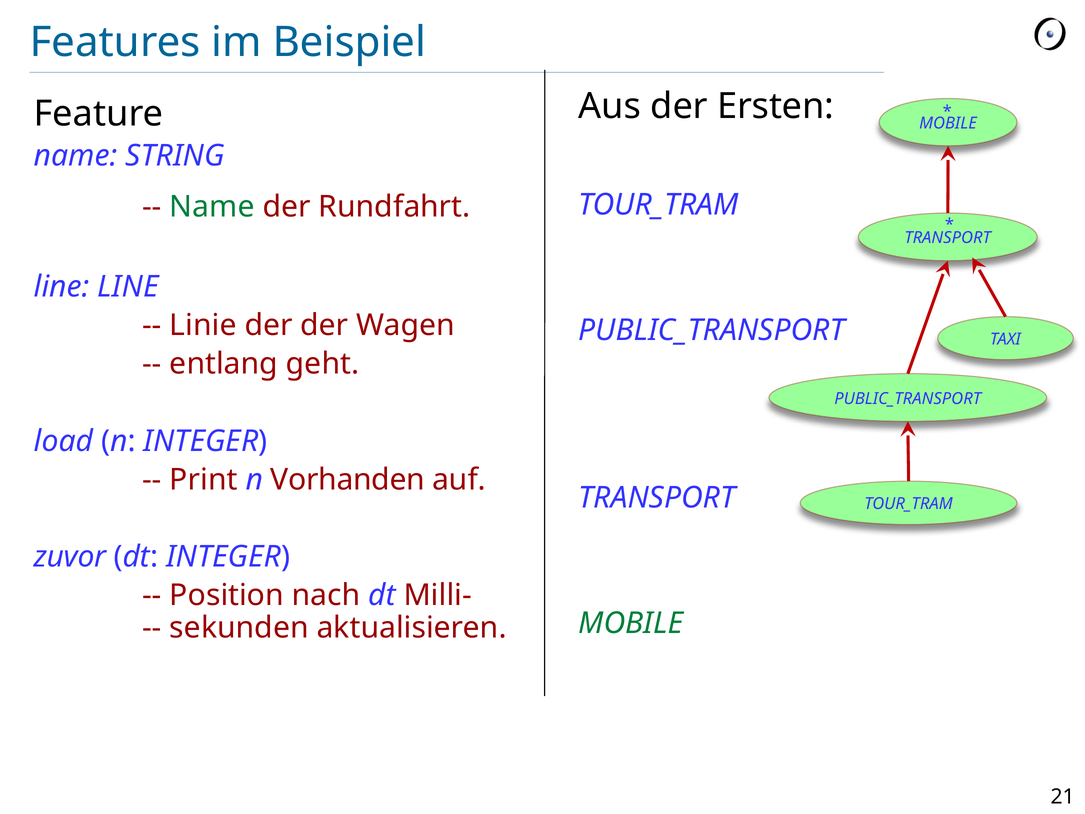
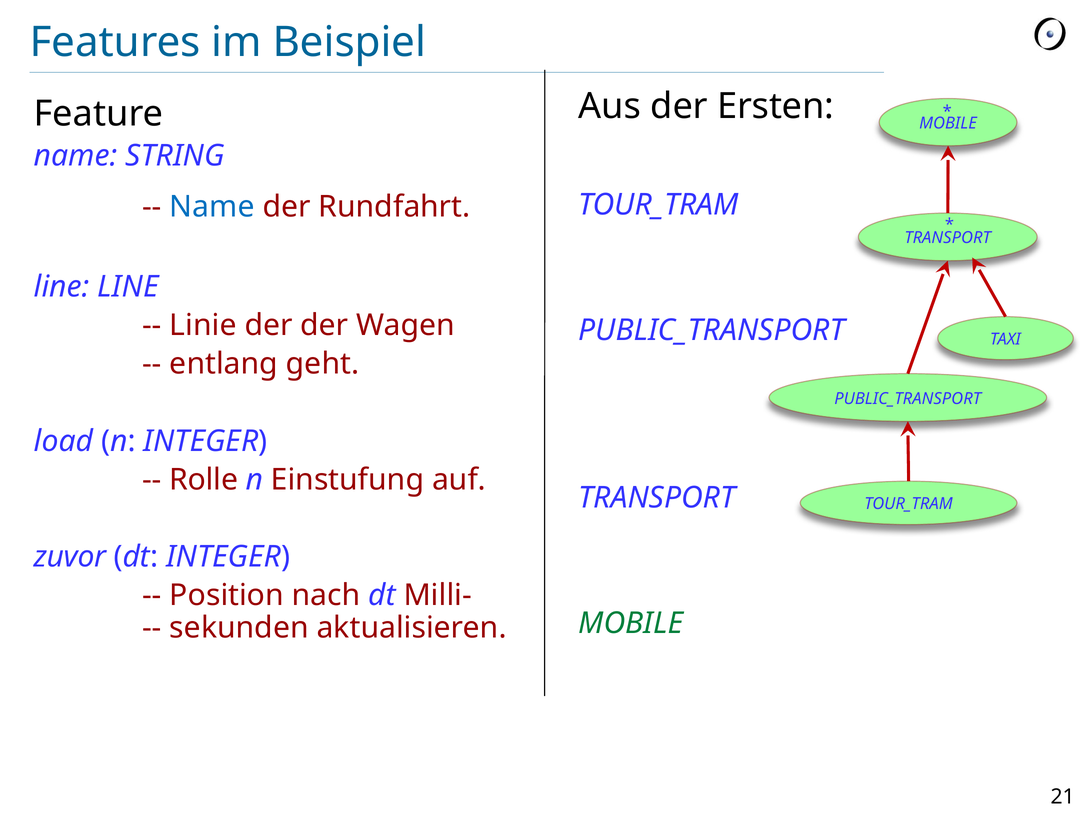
Name at (212, 207) colour: green -> blue
Print: Print -> Rolle
Vorhanden: Vorhanden -> Einstufung
